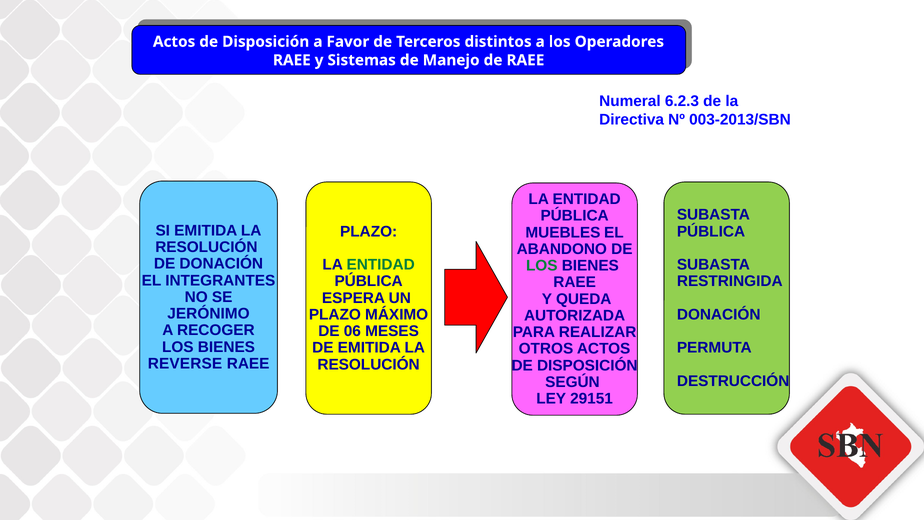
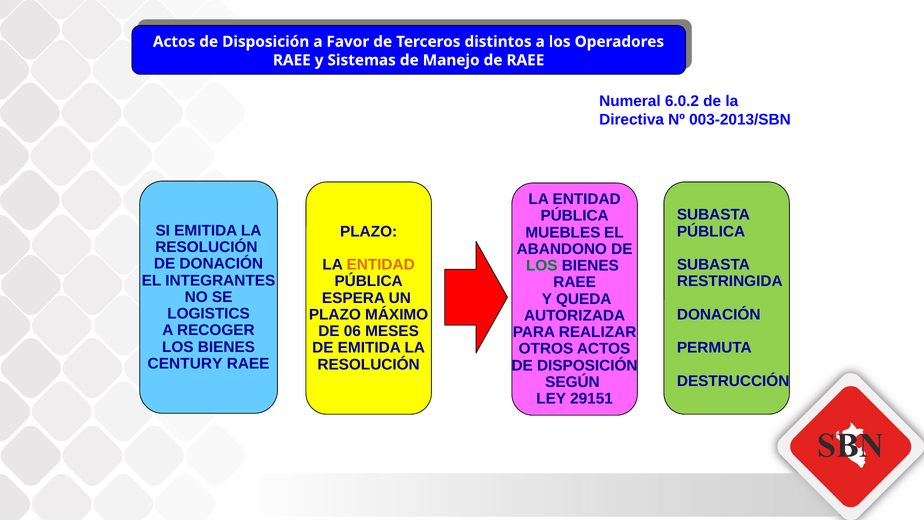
6.2.3: 6.2.3 -> 6.0.2
ENTIDAD at (381, 265) colour: green -> orange
JERÓNIMO: JERÓNIMO -> LOGISTICS
REVERSE: REVERSE -> CENTURY
